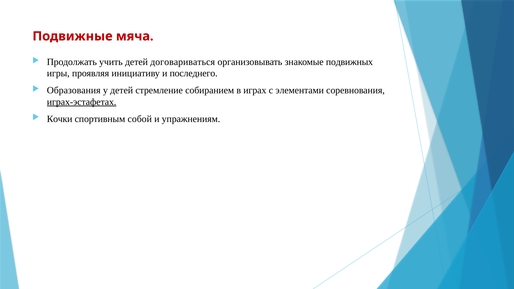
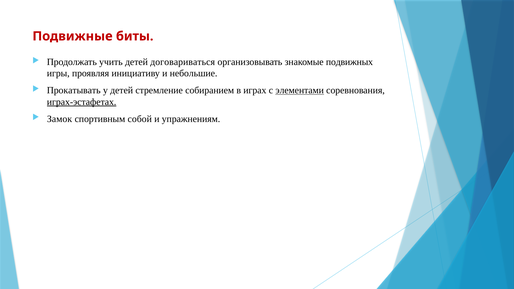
мяча: мяча -> биты
последнего: последнего -> небольшие
Образования: Образования -> Прокатывать
элементами underline: none -> present
Кочки: Кочки -> Замок
